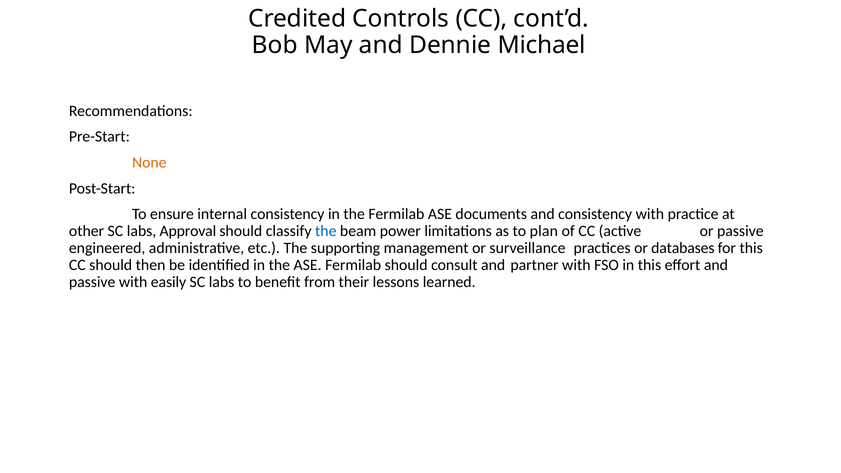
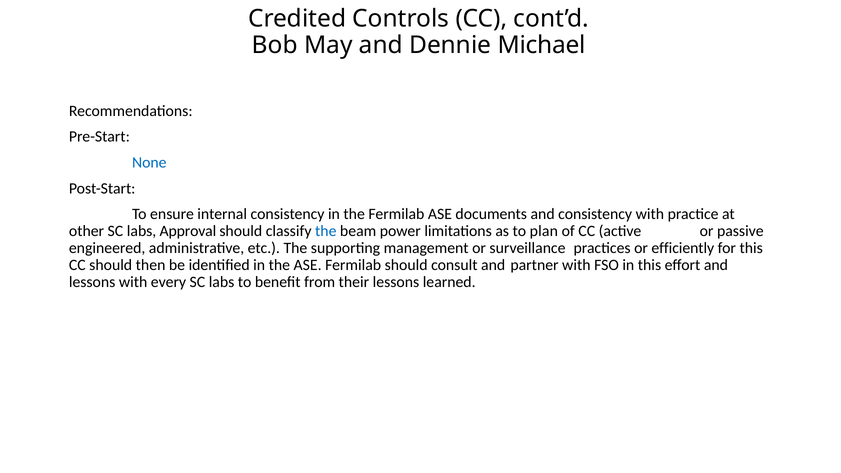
None colour: orange -> blue
databases: databases -> efficiently
passive at (92, 282): passive -> lessons
easily: easily -> every
